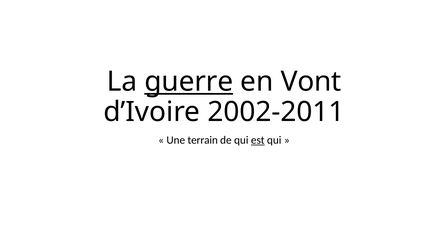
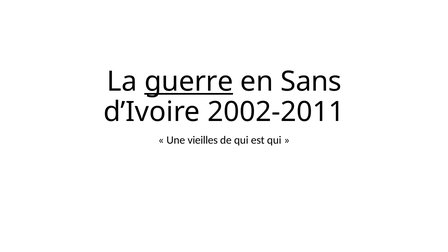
Vont: Vont -> Sans
terrain: terrain -> vieilles
est underline: present -> none
